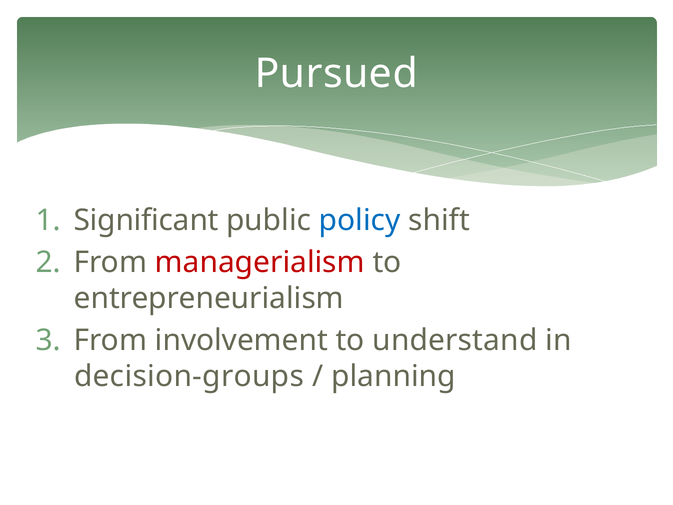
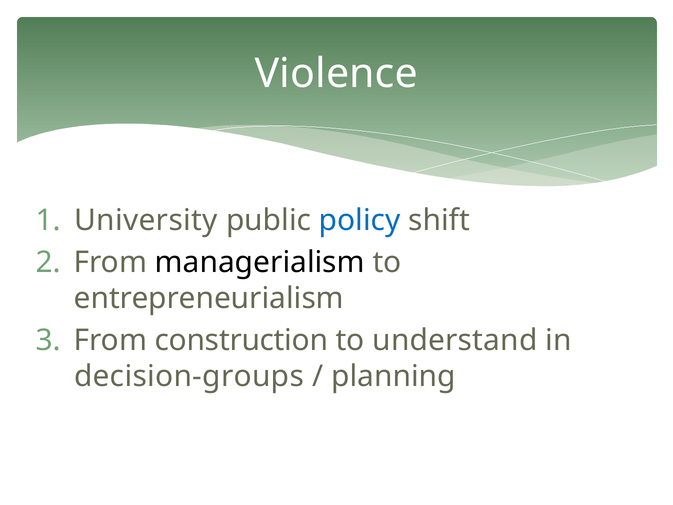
Pursued: Pursued -> Violence
Significant: Significant -> University
managerialism colour: red -> black
involvement: involvement -> construction
